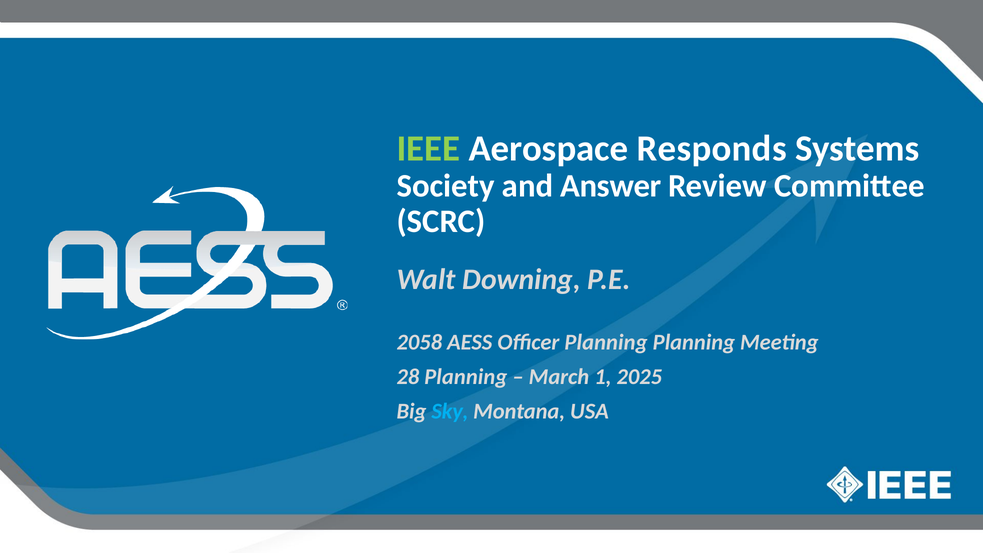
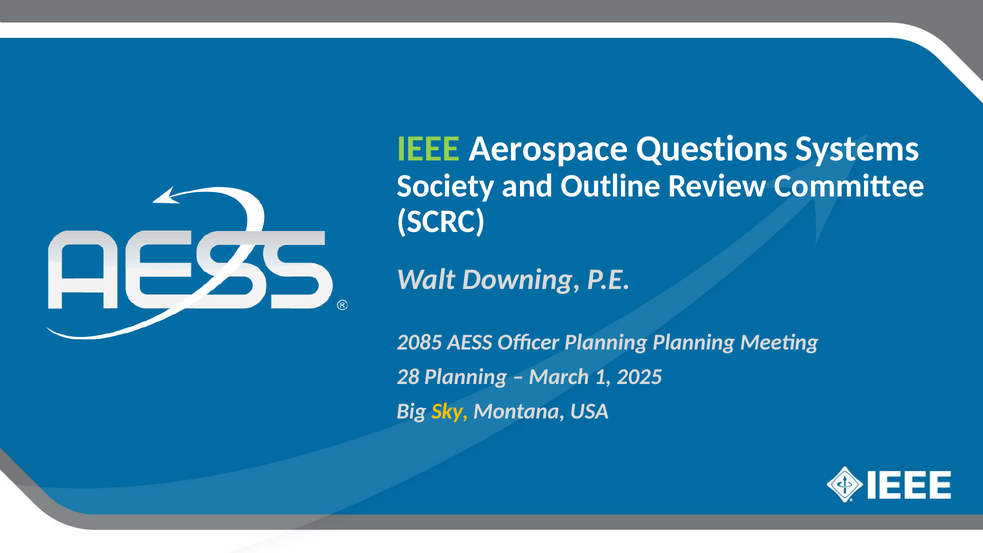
Responds: Responds -> Questions
Answer: Answer -> Outline
2058: 2058 -> 2085
Sky colour: light blue -> yellow
